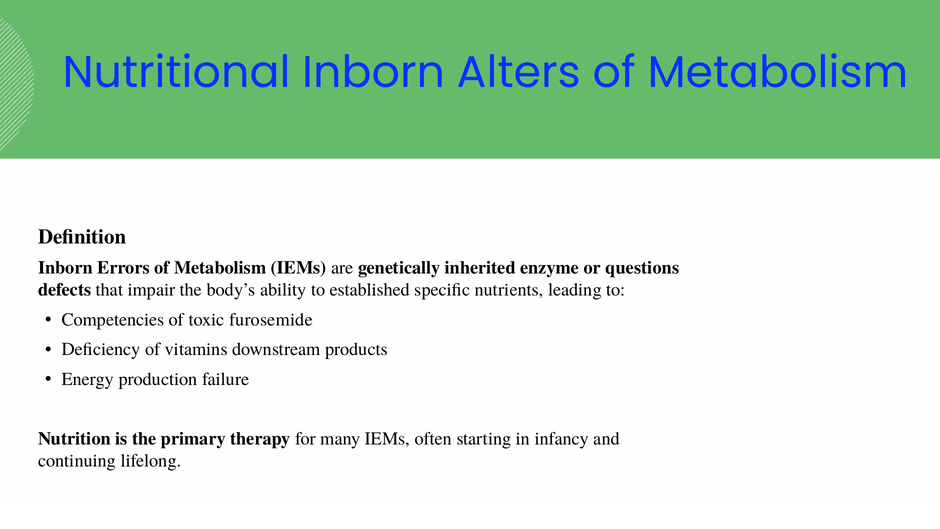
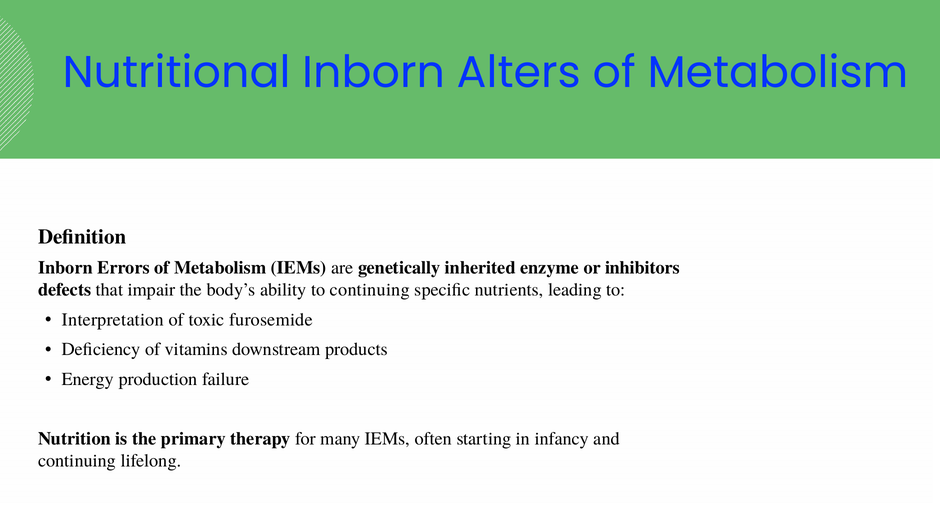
questions: questions -> inhibitors
to established: established -> continuing
Competencies: Competencies -> Interpretation
